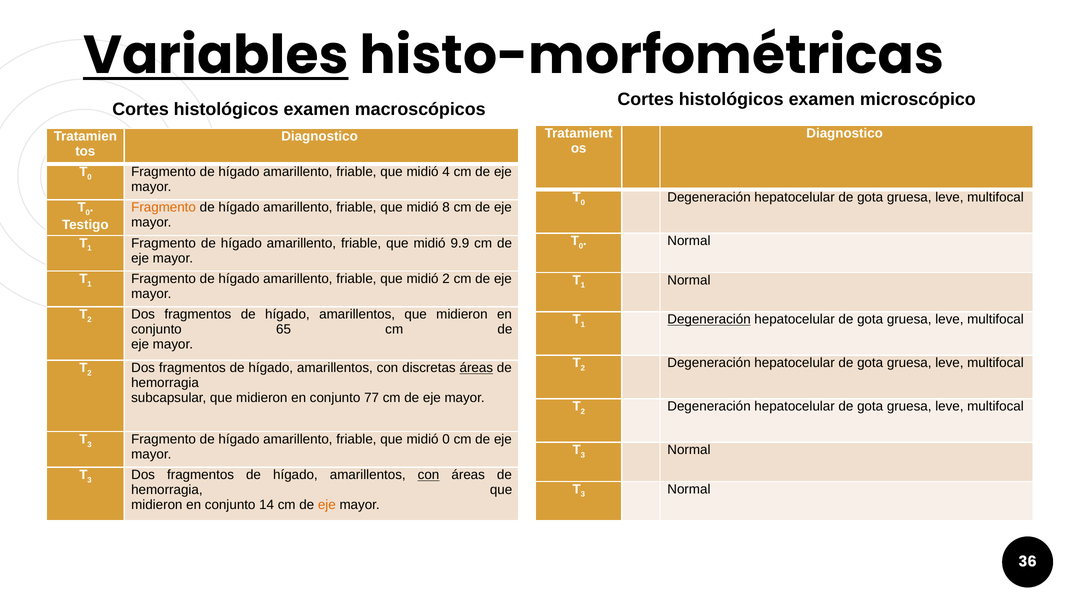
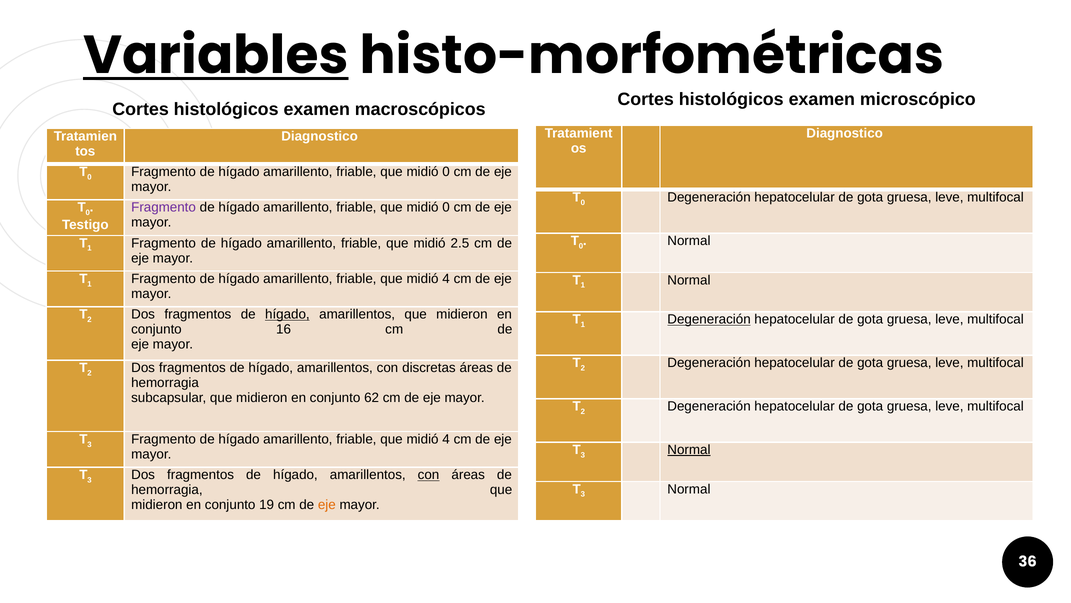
4 at (446, 172): 4 -> 0
Fragmento at (164, 207) colour: orange -> purple
8 at (446, 207): 8 -> 0
9.9: 9.9 -> 2.5
2 at (446, 279): 2 -> 4
hígado at (287, 314) underline: none -> present
65: 65 -> 16
áreas at (476, 368) underline: present -> none
77: 77 -> 62
0 at (446, 439): 0 -> 4
Normal at (689, 449) underline: none -> present
14: 14 -> 19
